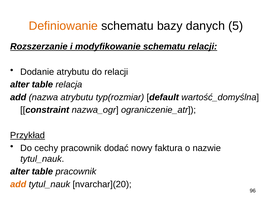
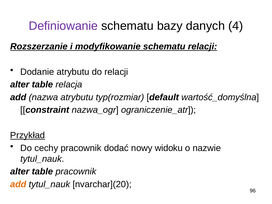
Definiowanie colour: orange -> purple
5: 5 -> 4
faktura: faktura -> widoku
